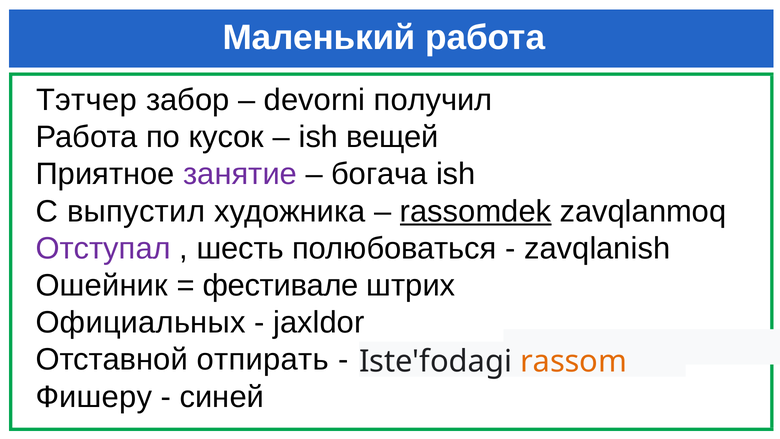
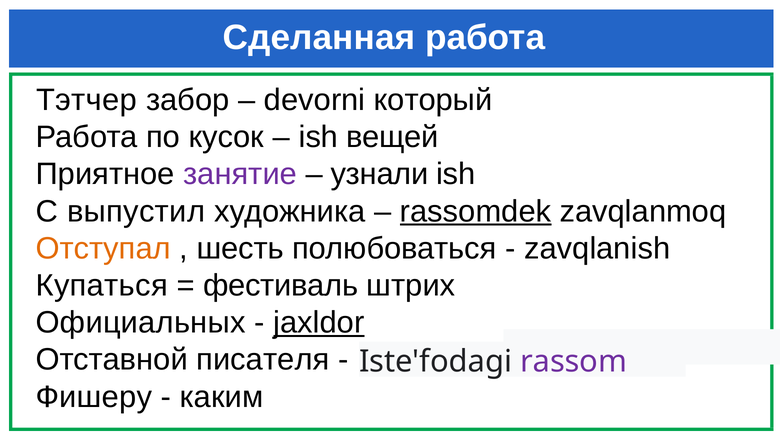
Маленький: Маленький -> Сделанная
получил: получил -> который
богача: богача -> узнали
Отступал colour: purple -> orange
Ошейник: Ошейник -> Купаться
фестивале: фестивале -> фестиваль
jaxldor underline: none -> present
отпирать: отпирать -> писателя
rassom colour: orange -> purple
синей: синей -> каким
